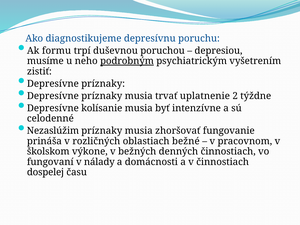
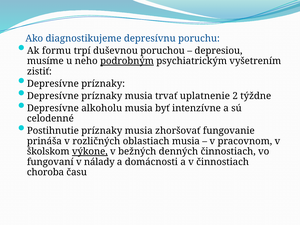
kolísanie: kolísanie -> alkoholu
Nezaslúžim: Nezaslúžim -> Postihnutie
oblastiach bežné: bežné -> musia
výkone underline: none -> present
dospelej: dospelej -> choroba
